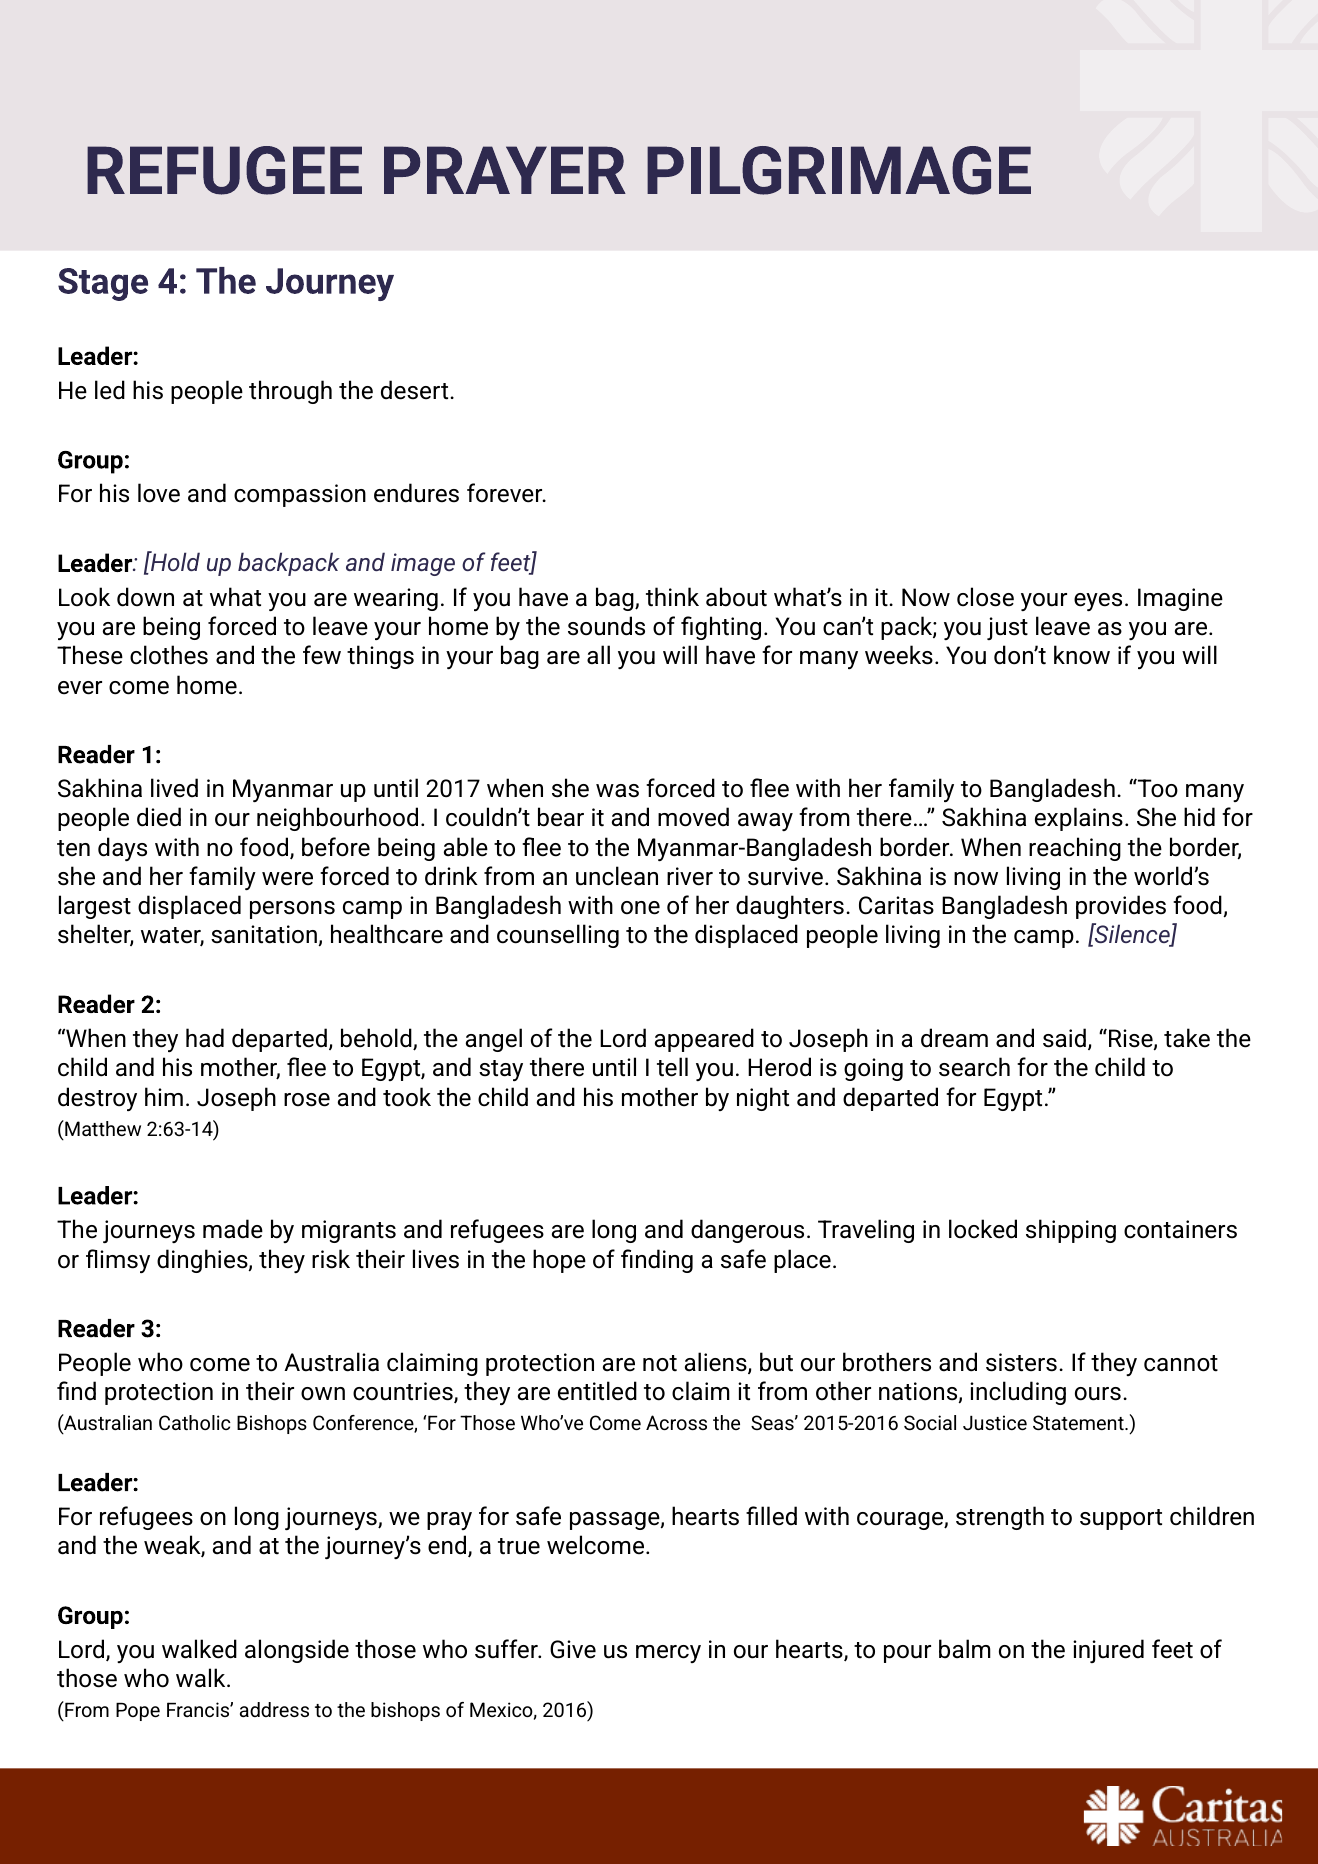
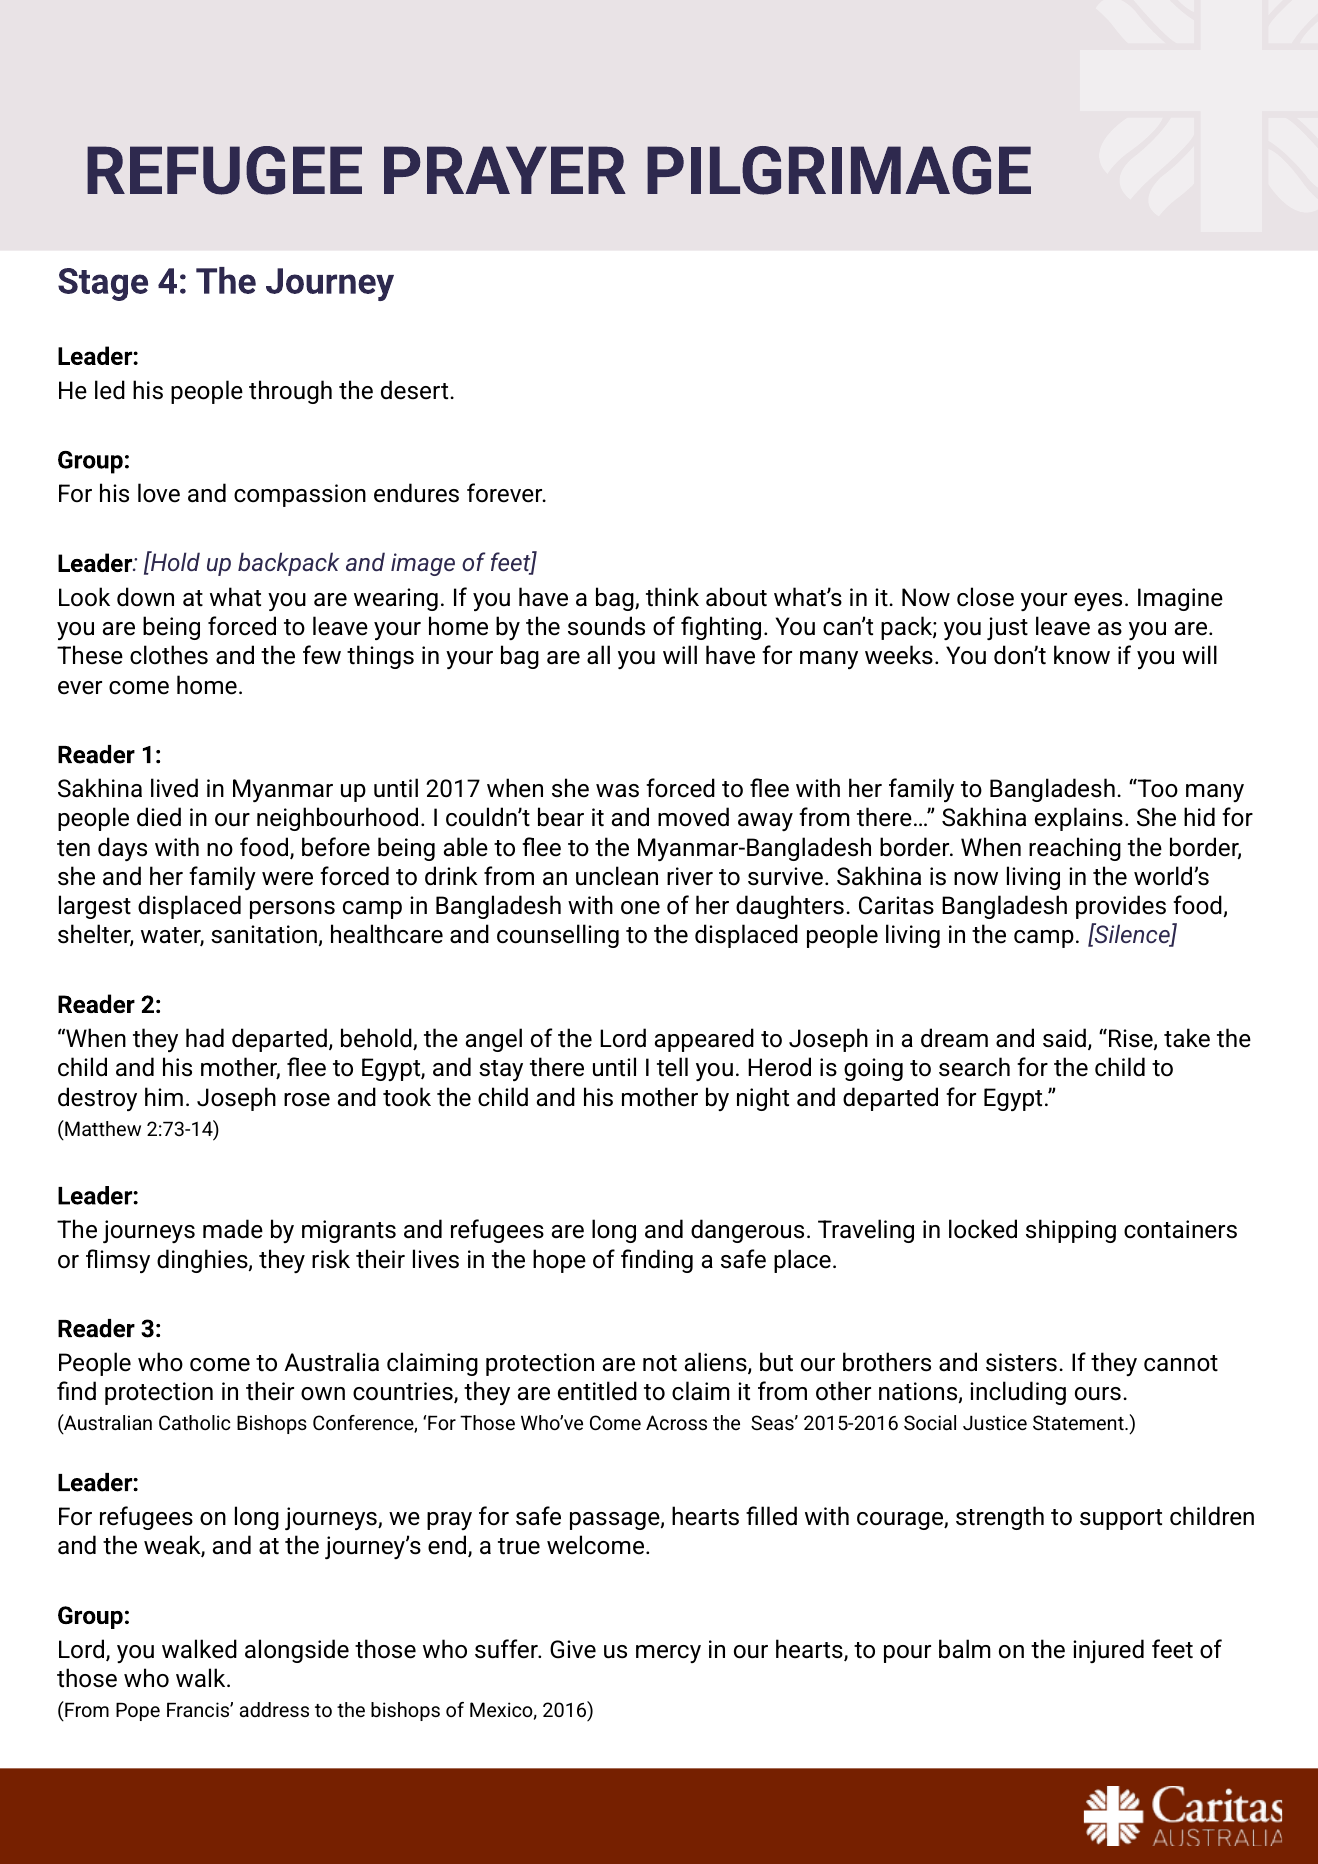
2:63-14: 2:63-14 -> 2:73-14
